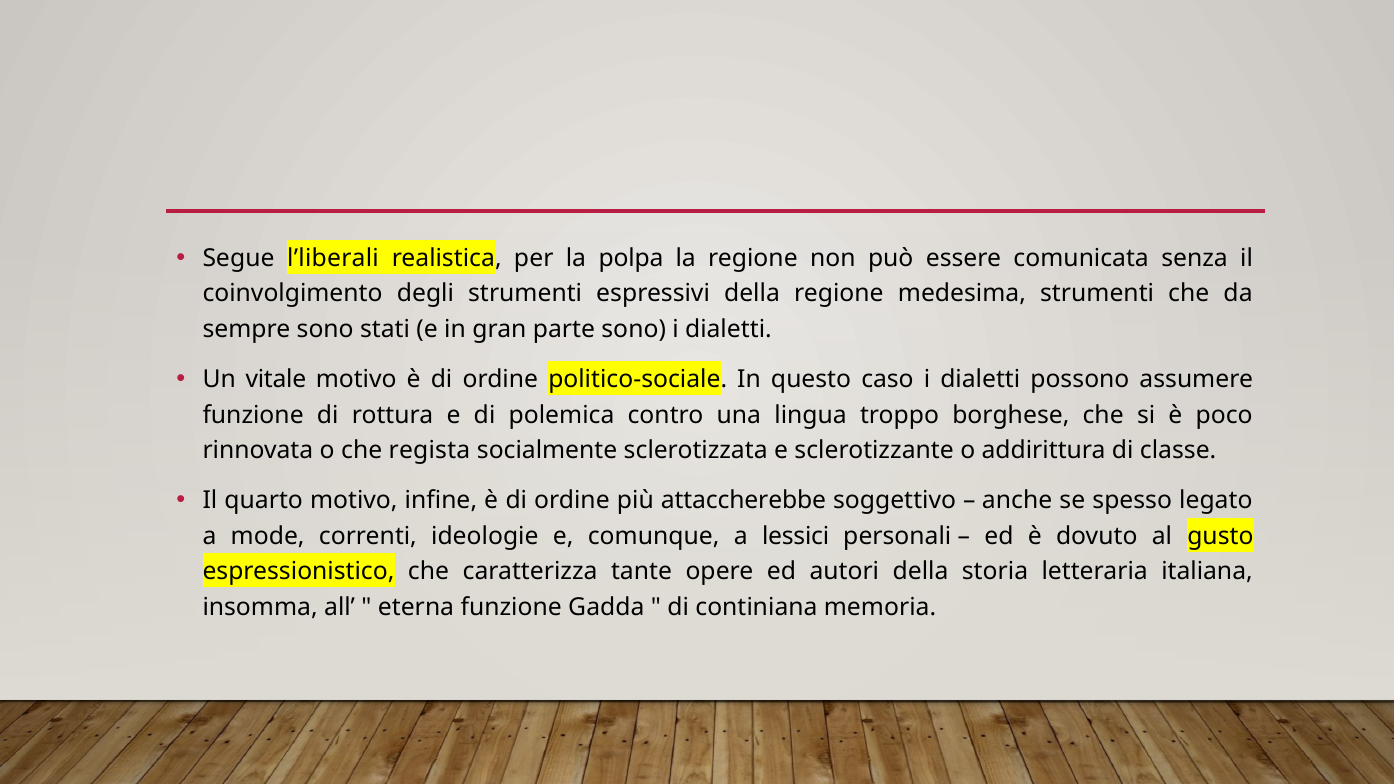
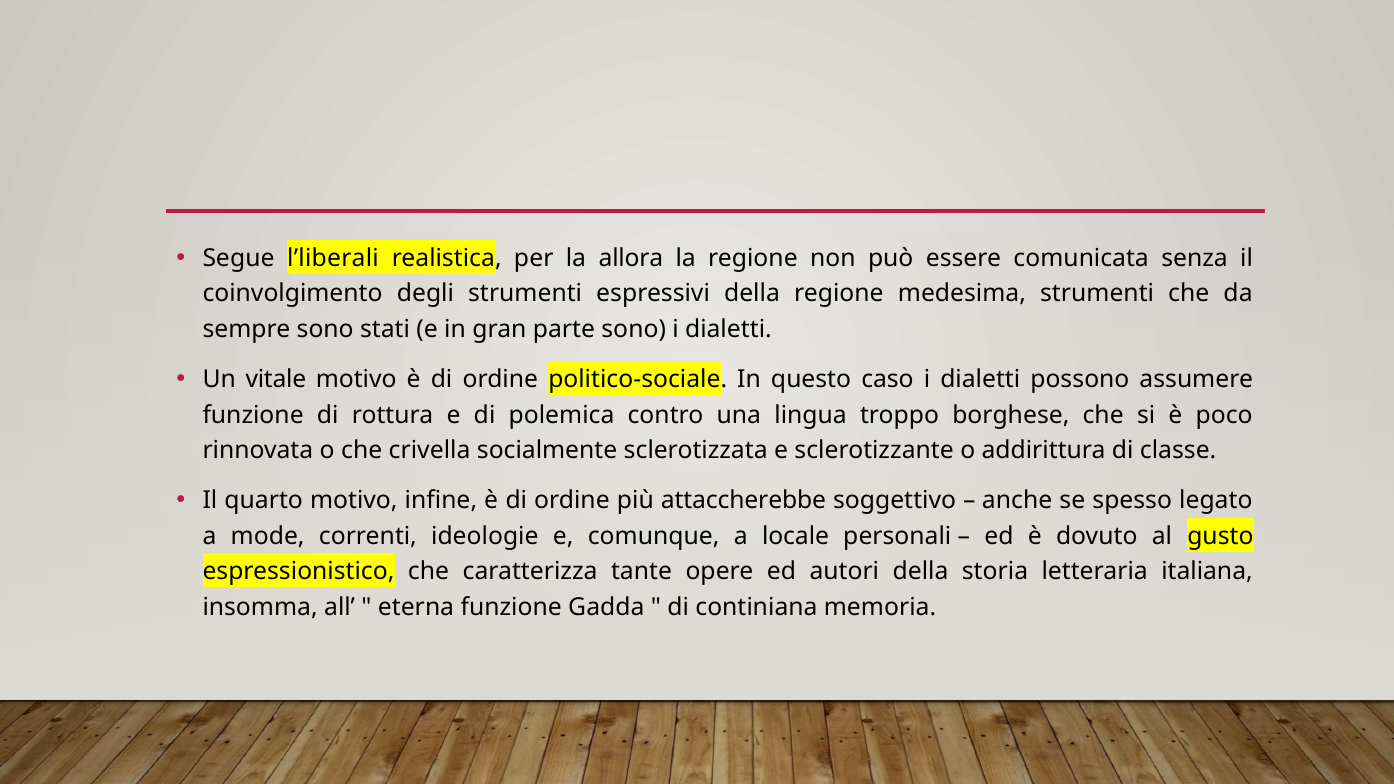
polpa: polpa -> allora
regista: regista -> crivella
lessici: lessici -> locale
